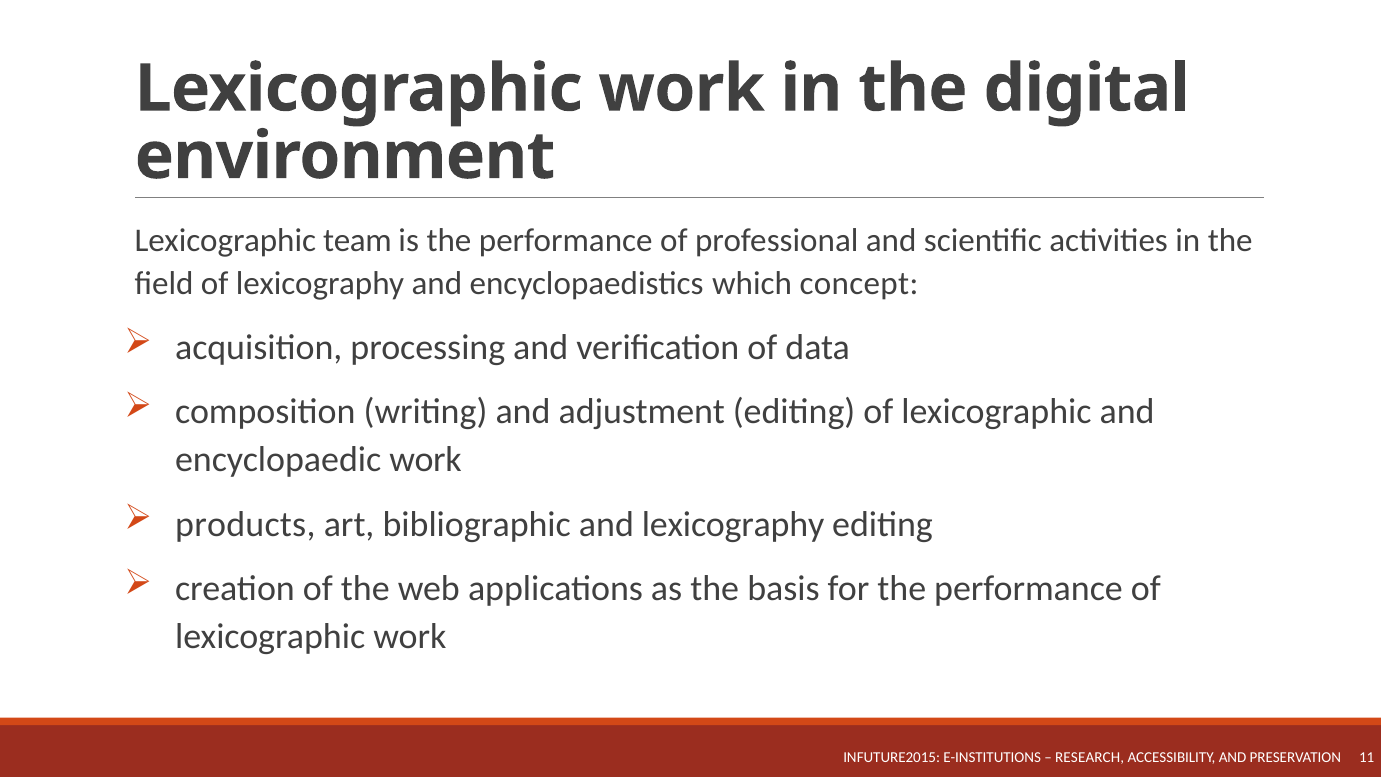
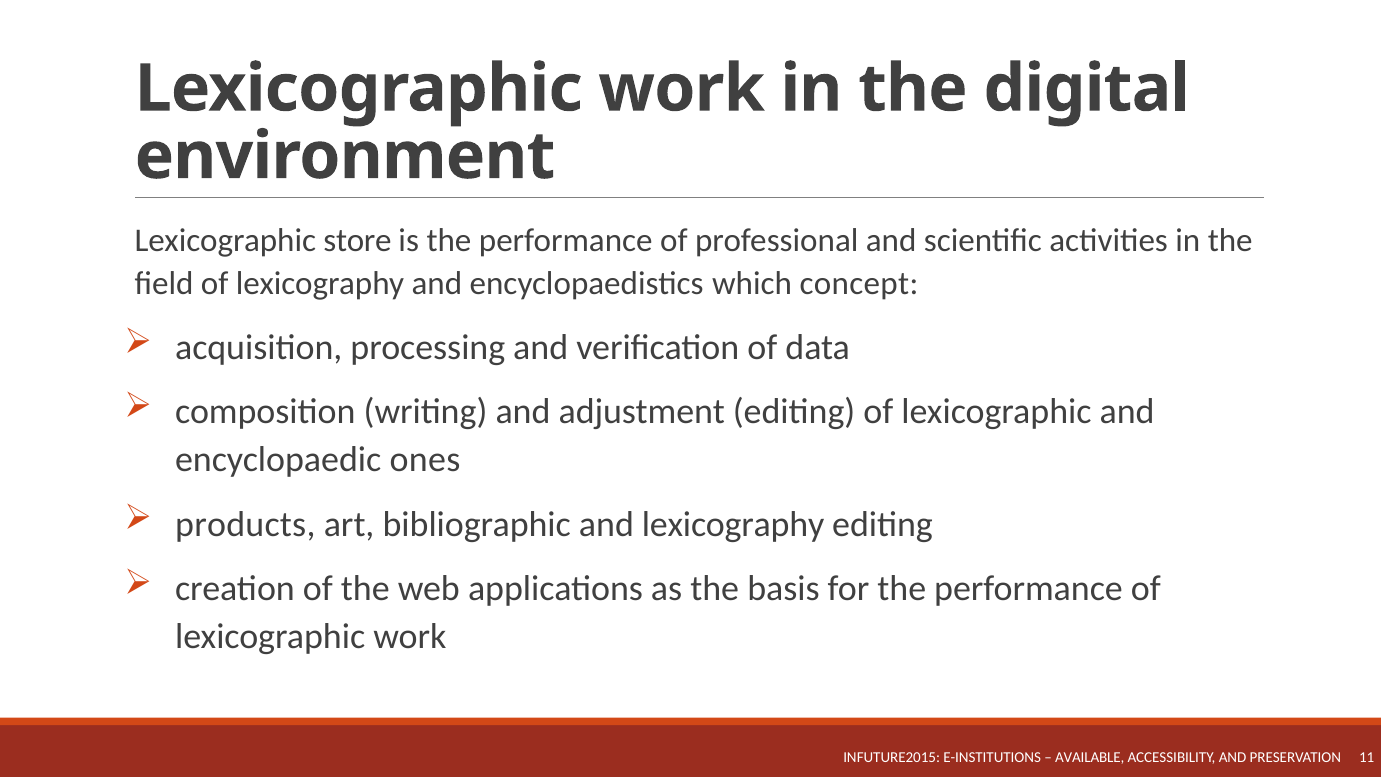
team: team -> store
encyclopaedic work: work -> ones
RESEARCH: RESEARCH -> AVAILABLE
